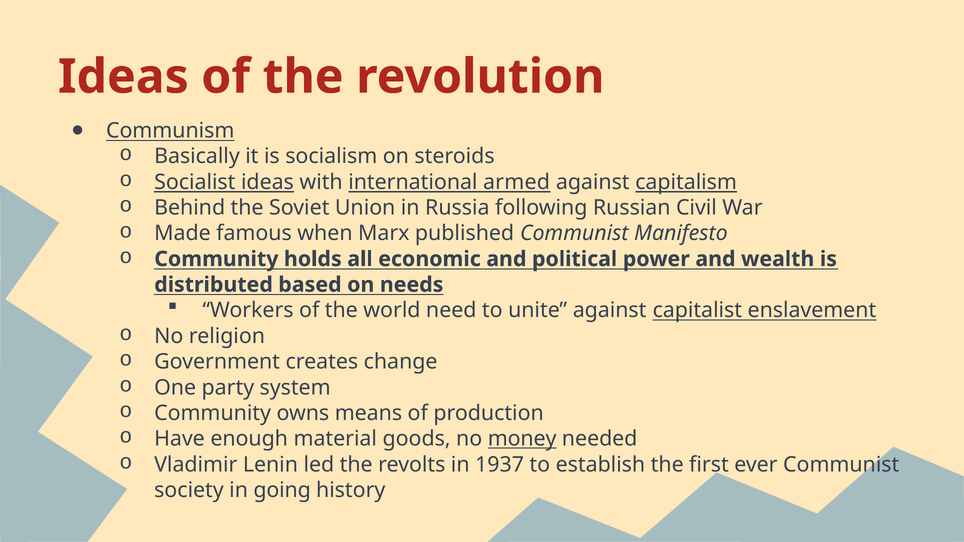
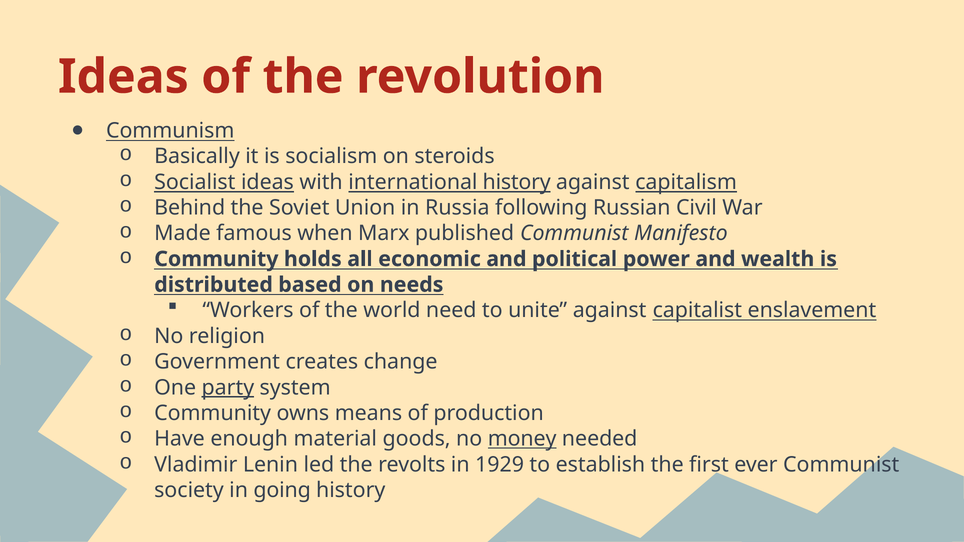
international armed: armed -> history
party underline: none -> present
1937: 1937 -> 1929
